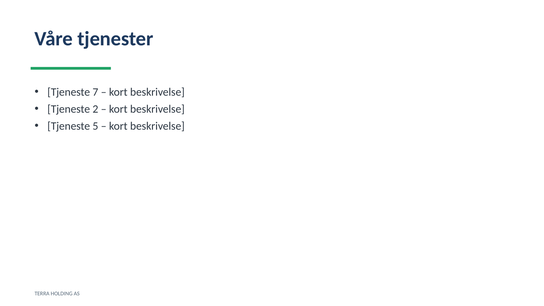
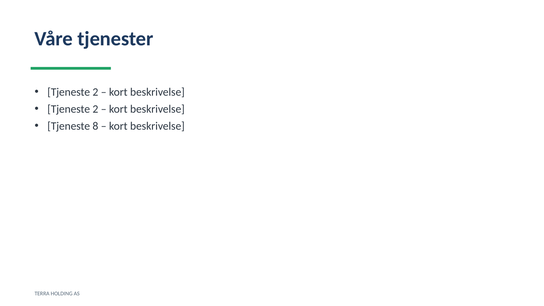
7 at (95, 92): 7 -> 2
5: 5 -> 8
